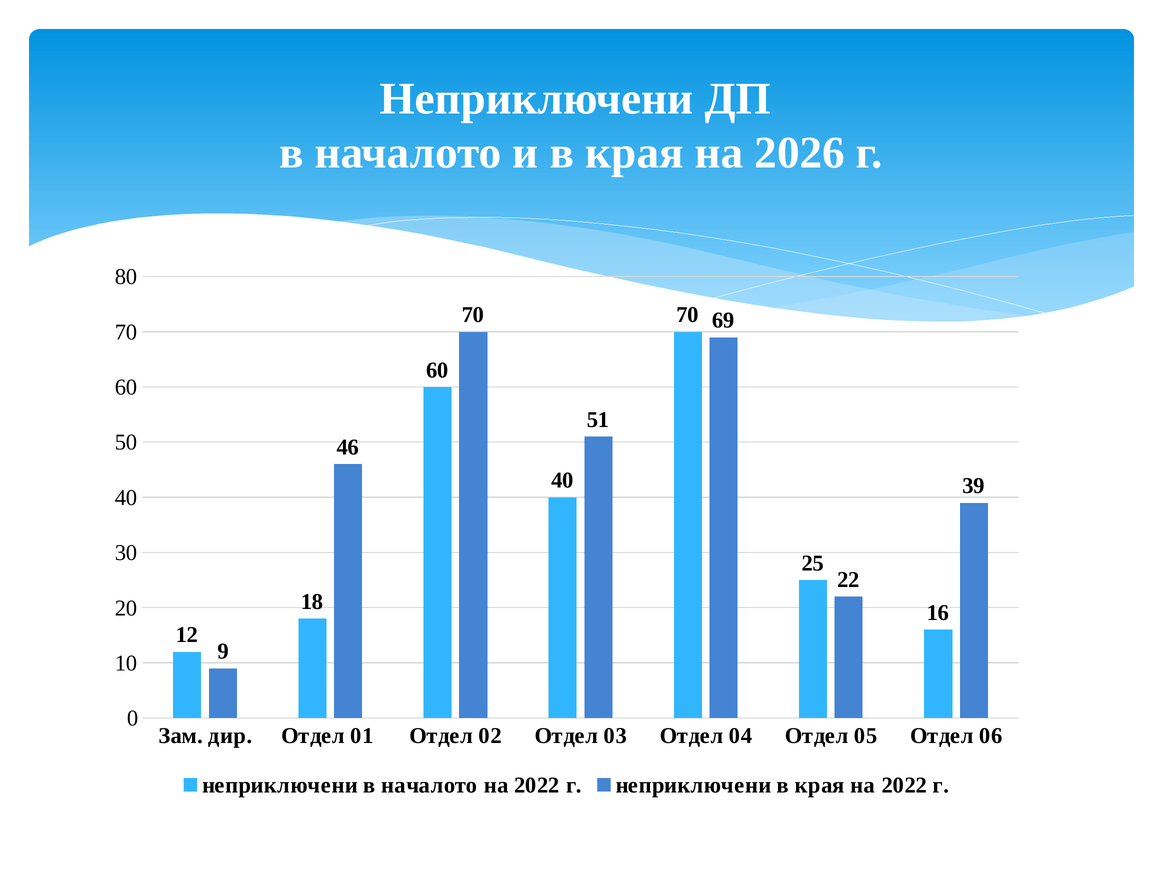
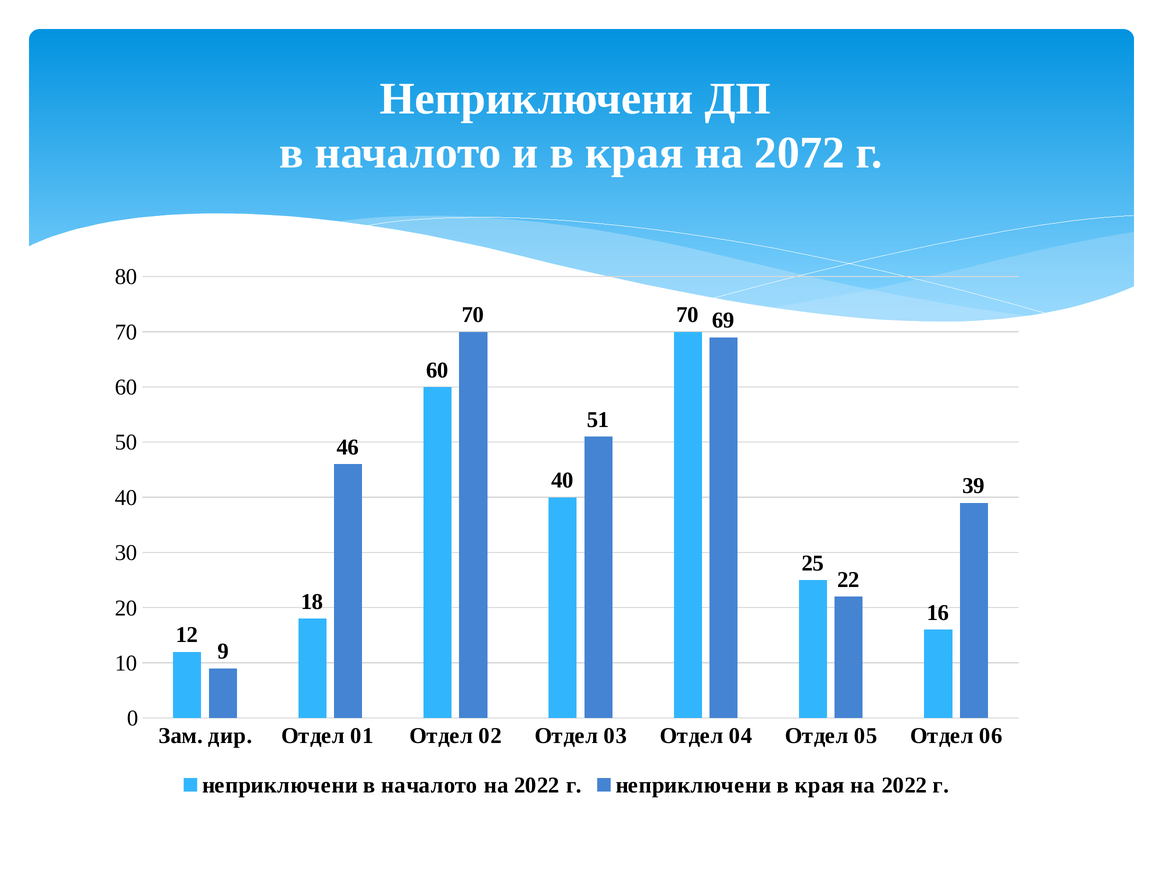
2026: 2026 -> 2072
